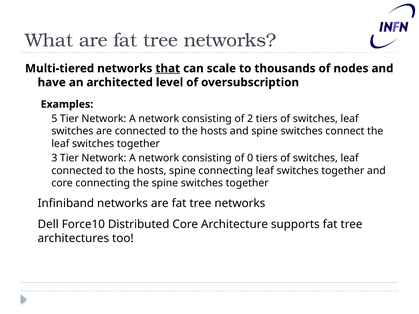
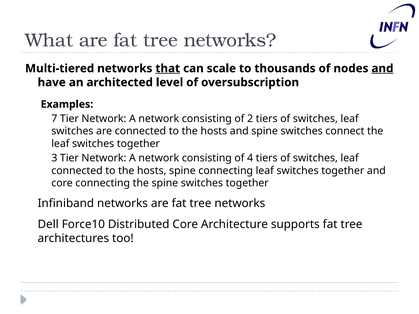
and at (382, 68) underline: none -> present
5: 5 -> 7
0: 0 -> 4
